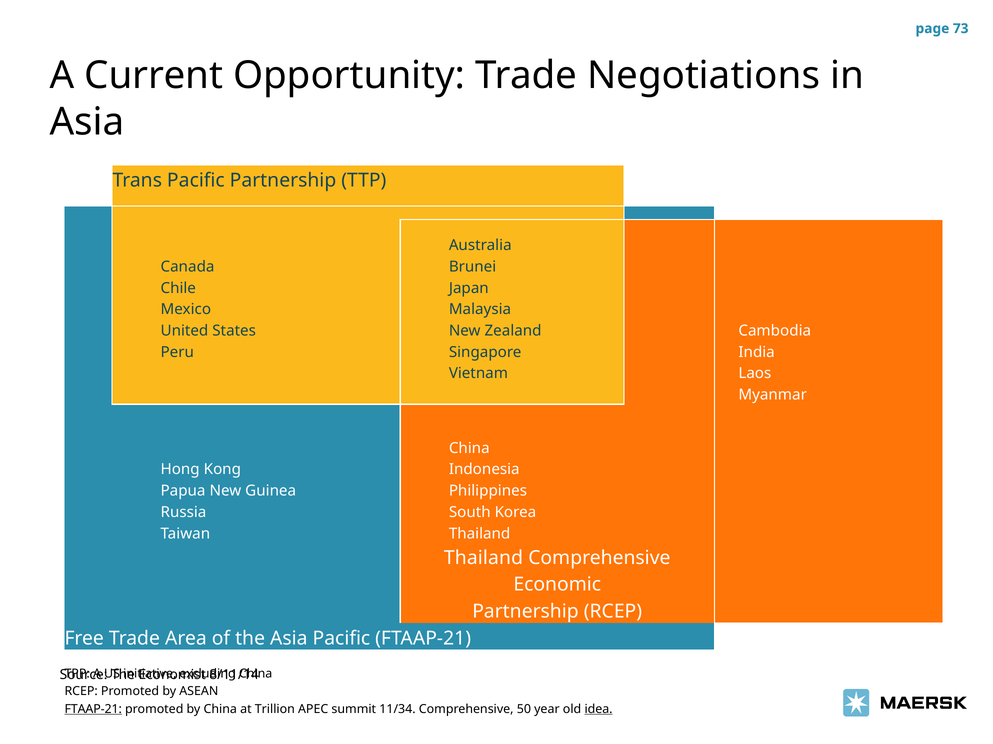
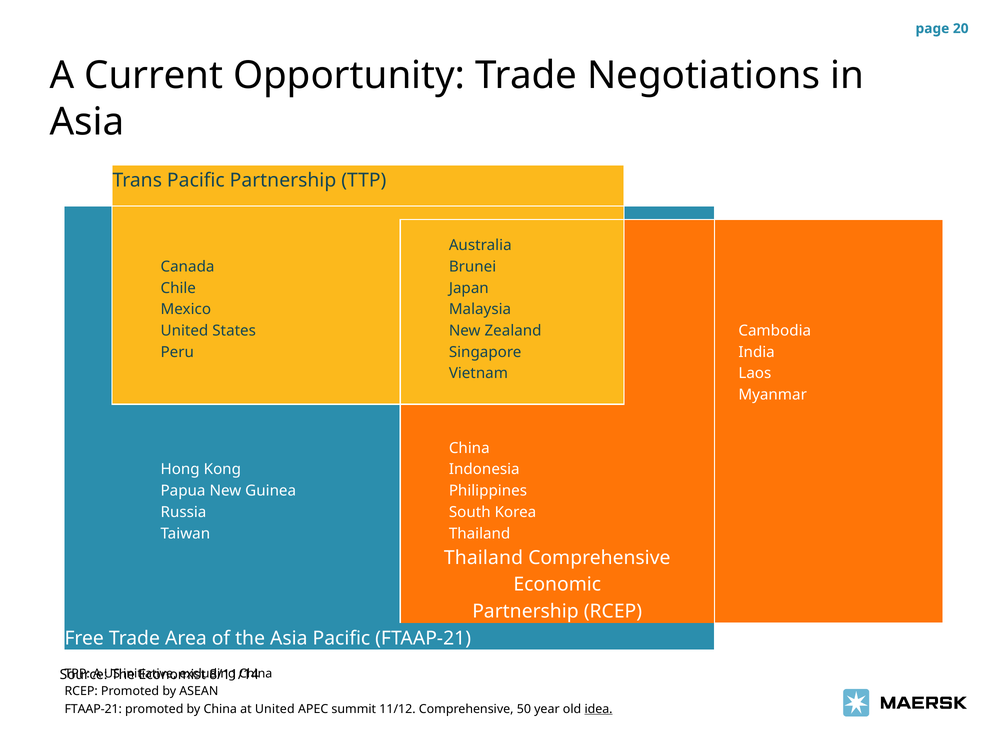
73: 73 -> 20
FTAAP-21 at (93, 710) underline: present -> none
at Trillion: Trillion -> United
11/34: 11/34 -> 11/12
